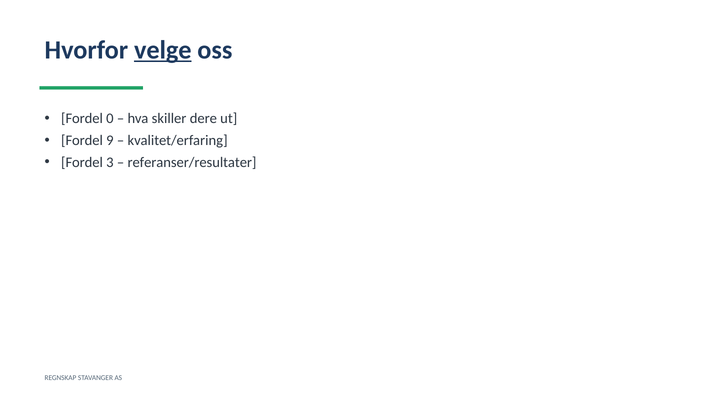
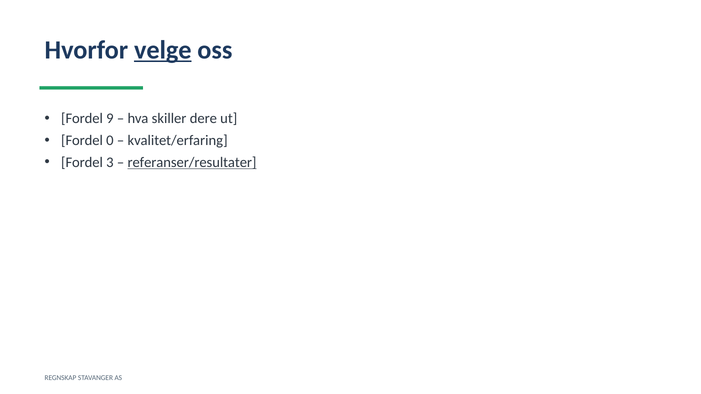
0: 0 -> 9
9: 9 -> 0
referanser/resultater underline: none -> present
